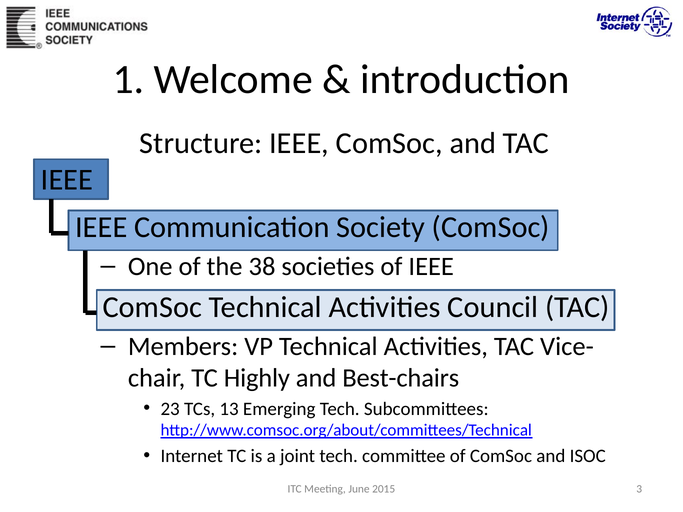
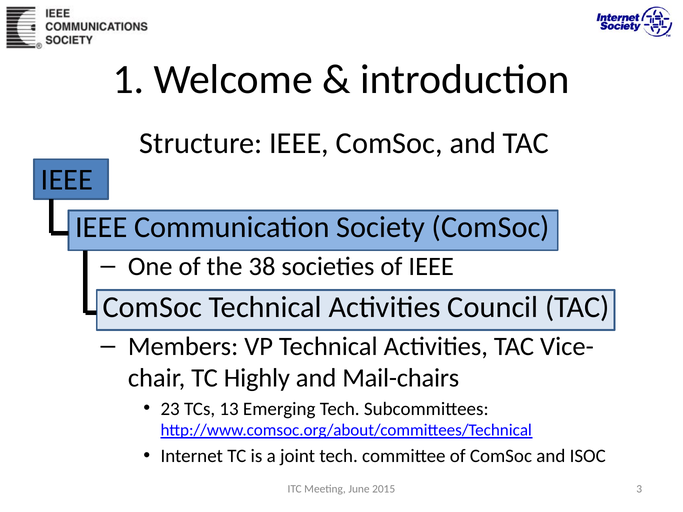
Best-chairs: Best-chairs -> Mail-chairs
